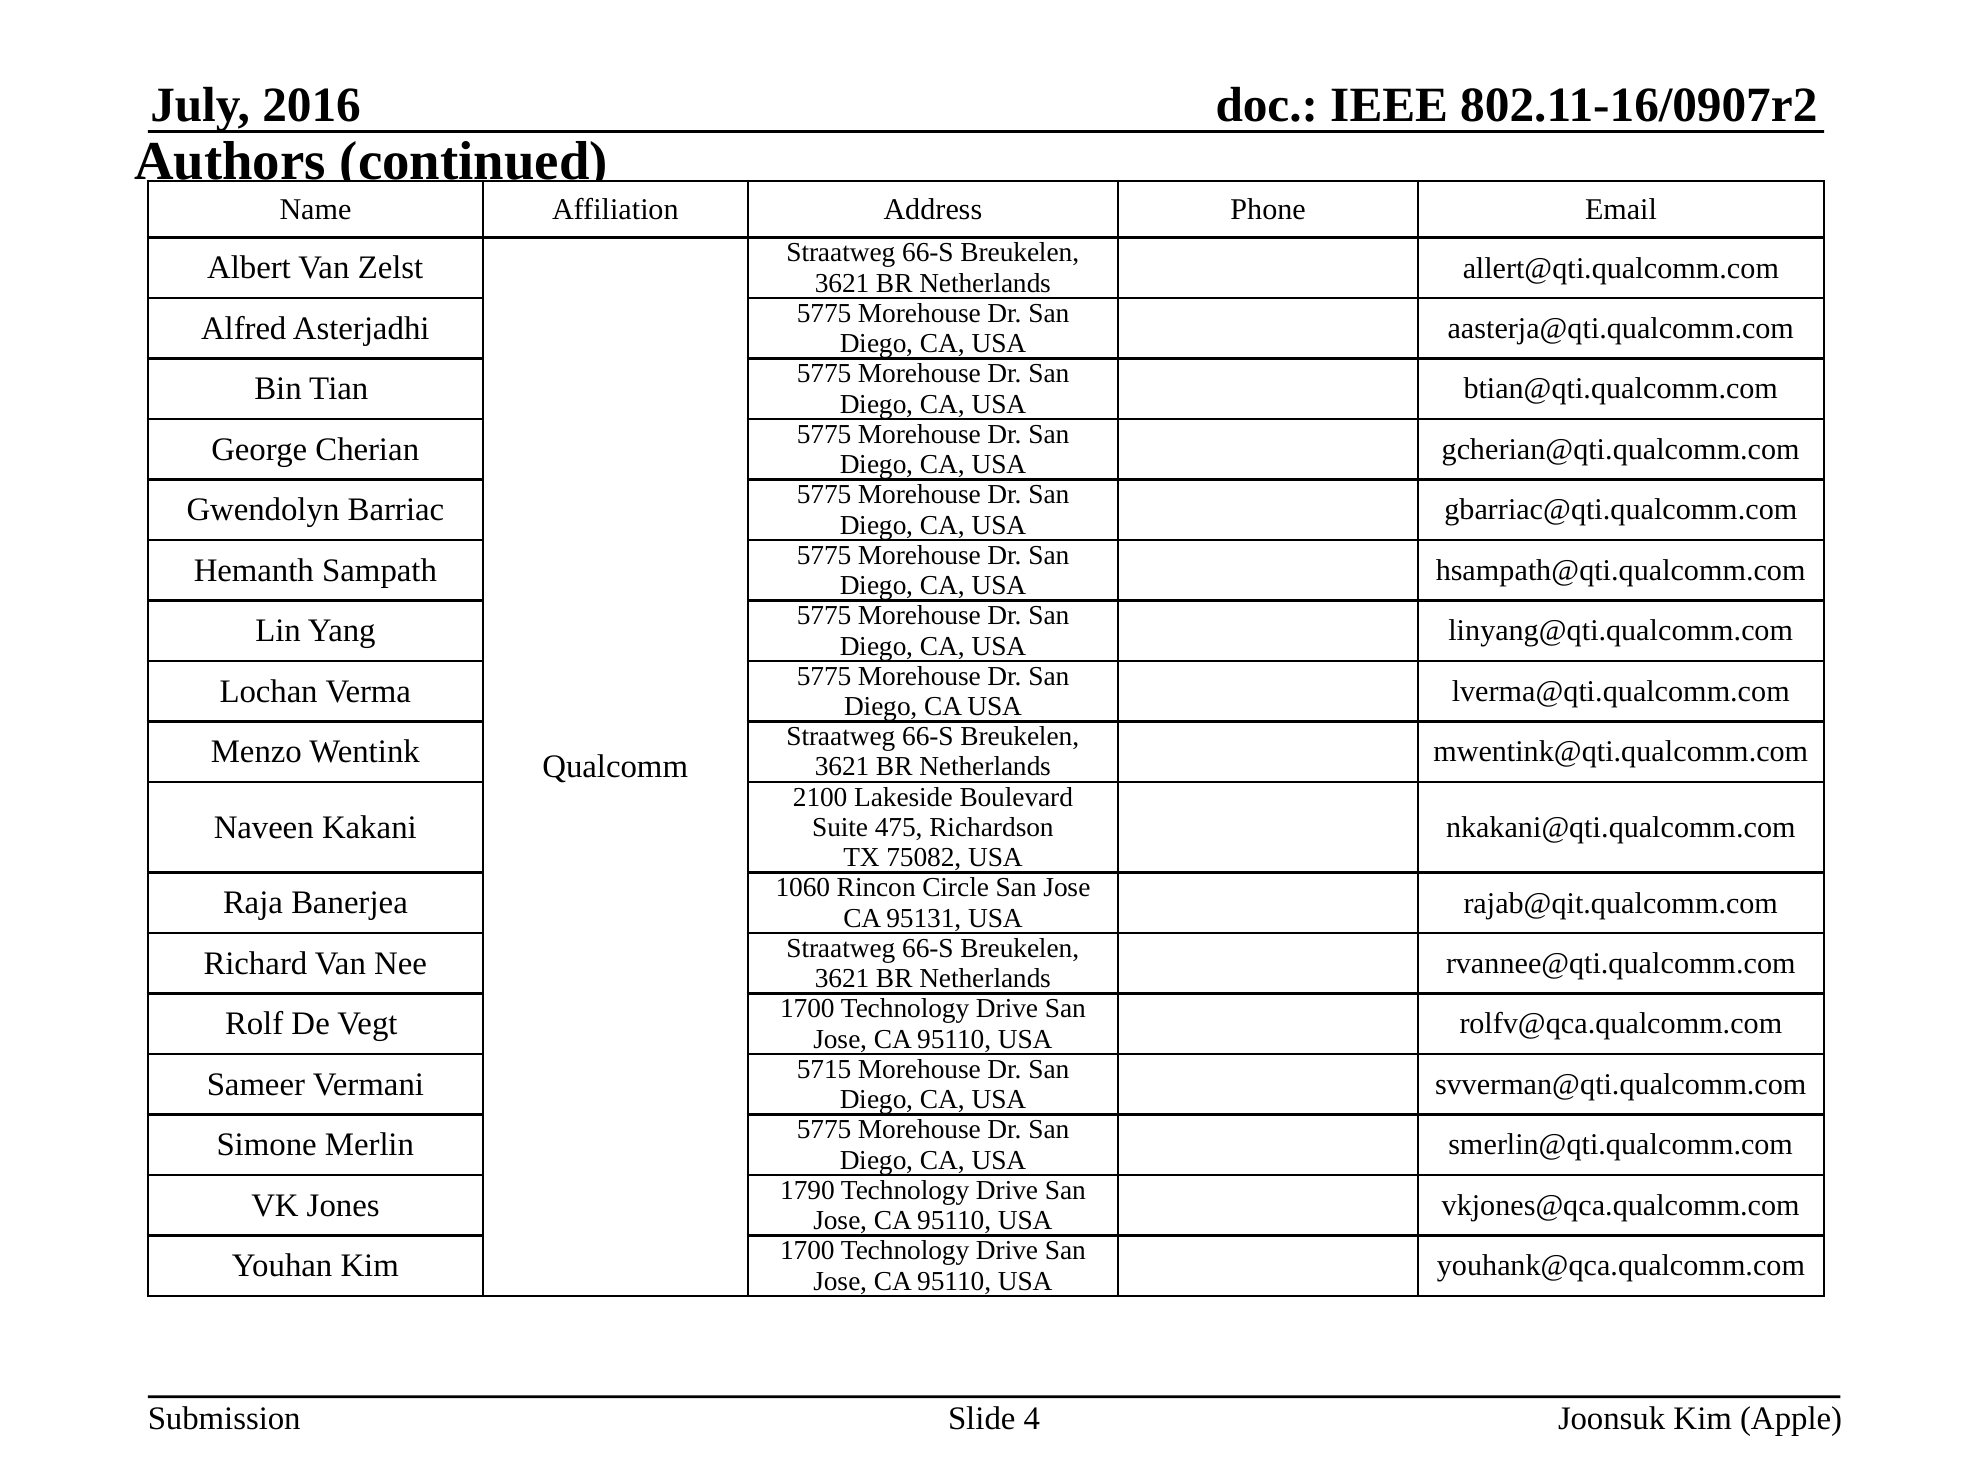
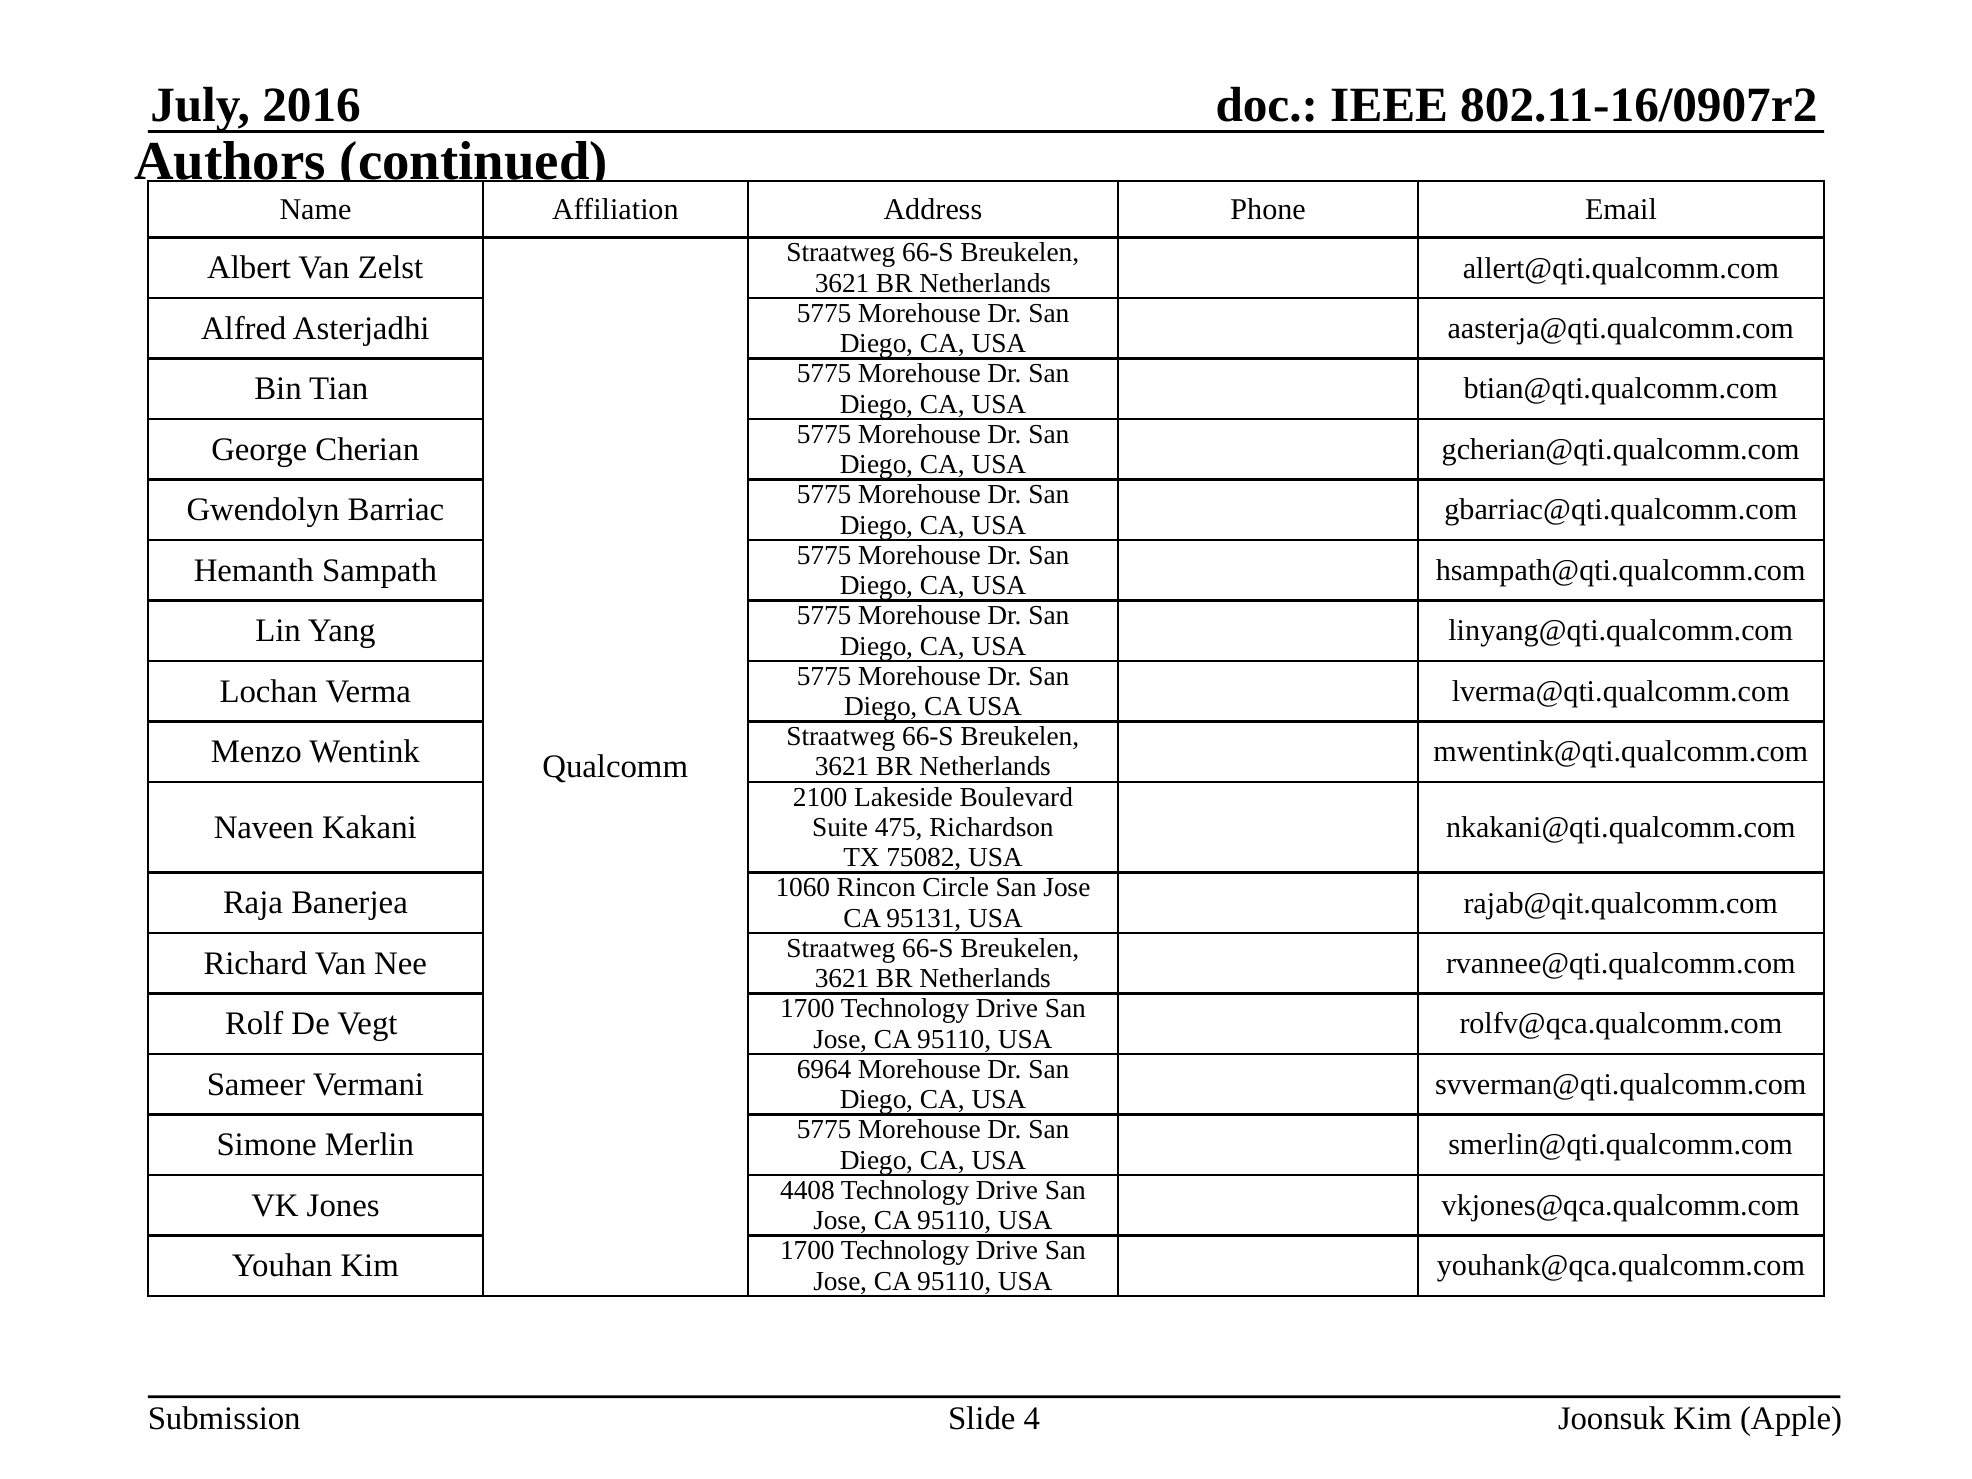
5715: 5715 -> 6964
1790: 1790 -> 4408
